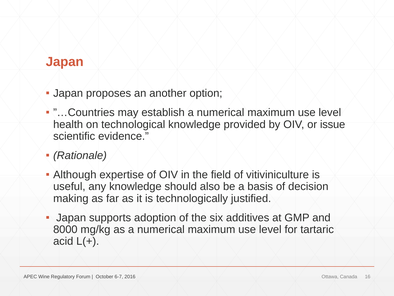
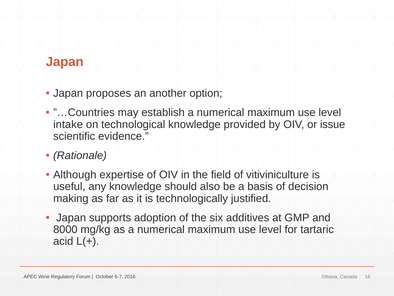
health: health -> intake
